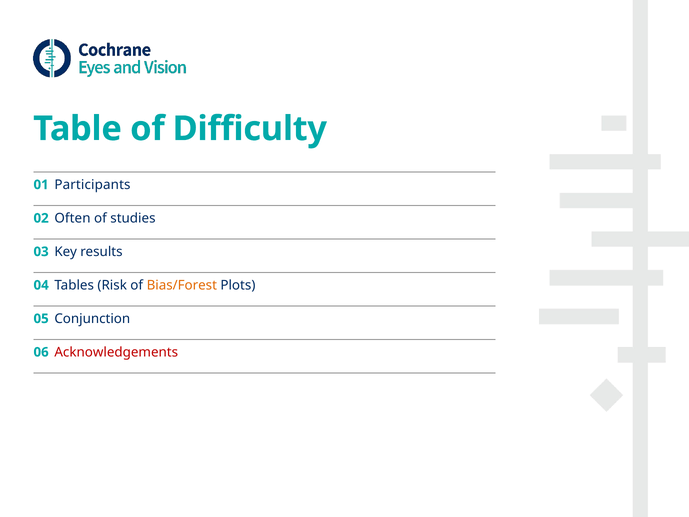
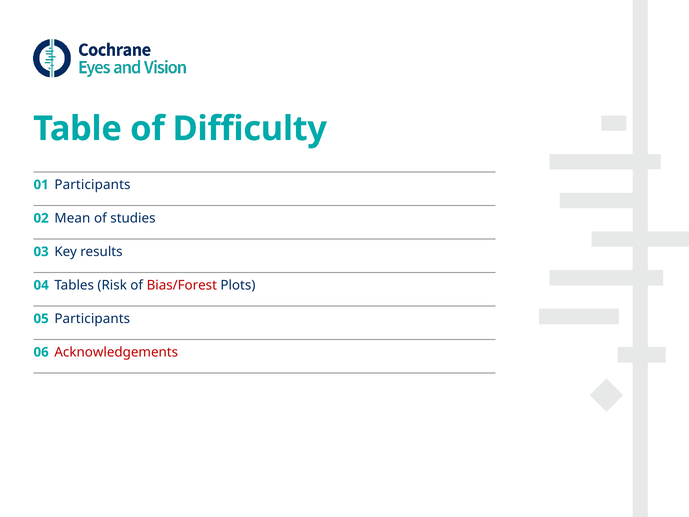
Often: Often -> Mean
Bias/Forest colour: orange -> red
05 Conjunction: Conjunction -> Participants
